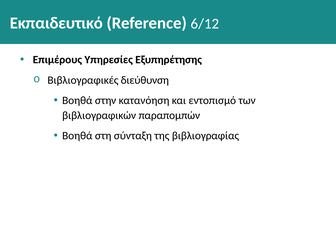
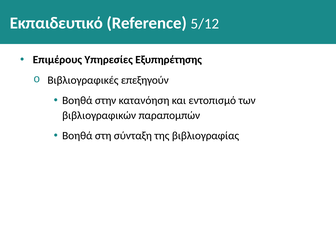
6/12: 6/12 -> 5/12
διεύθυνση: διεύθυνση -> επεξηγούν
